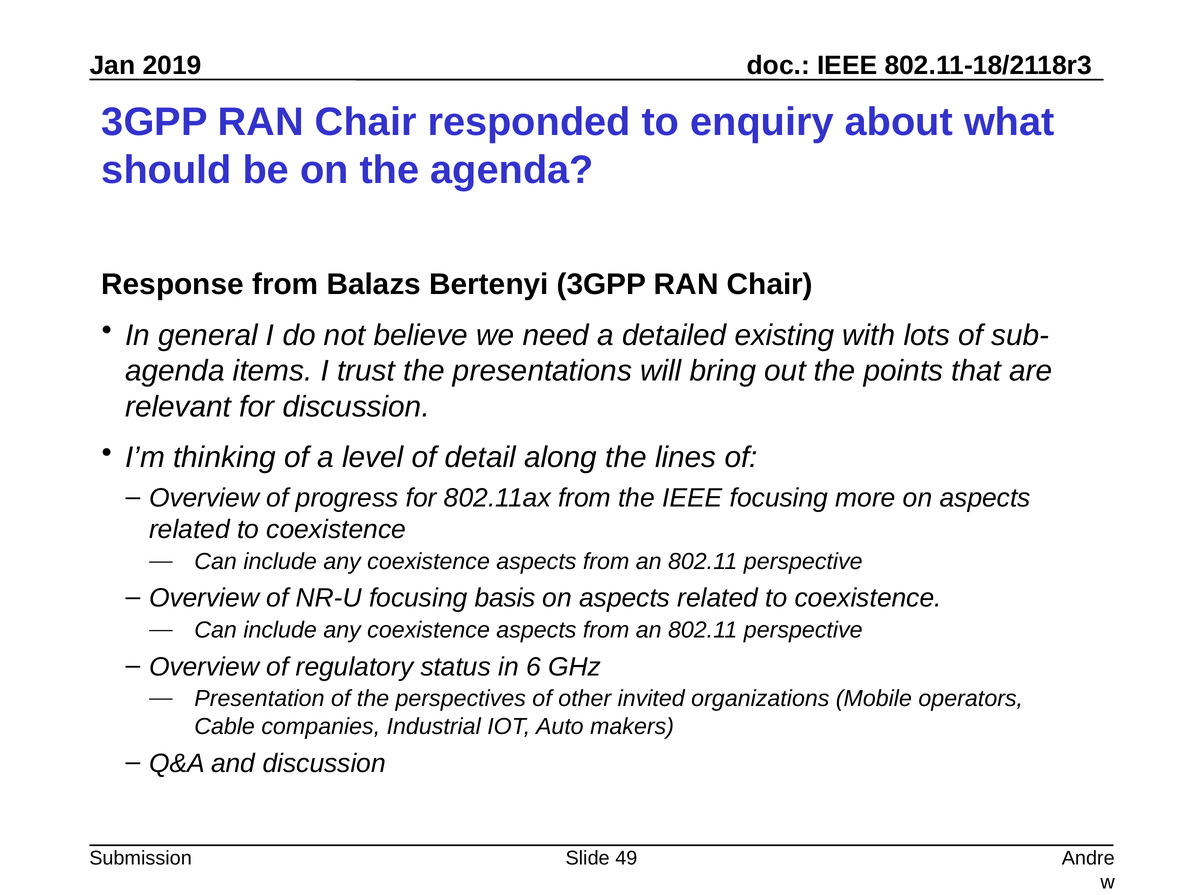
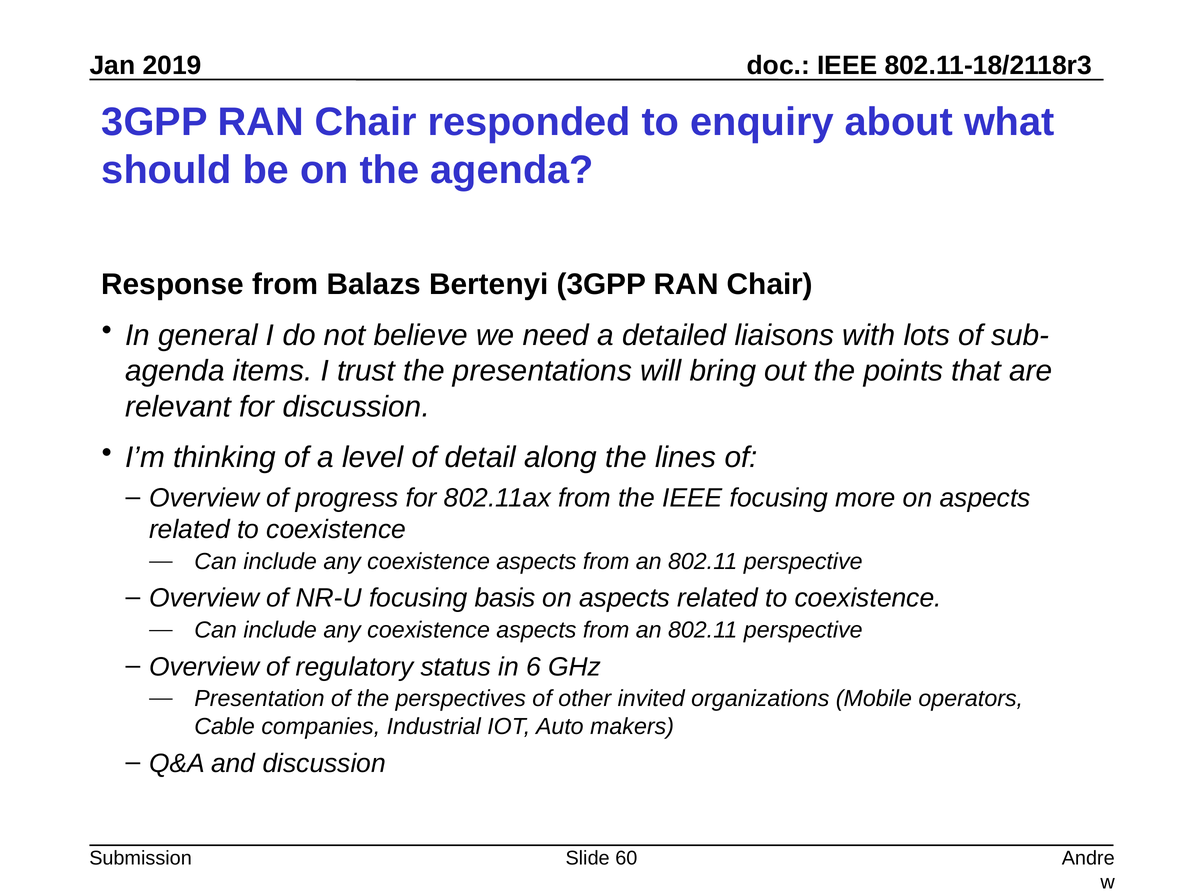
existing: existing -> liaisons
49: 49 -> 60
